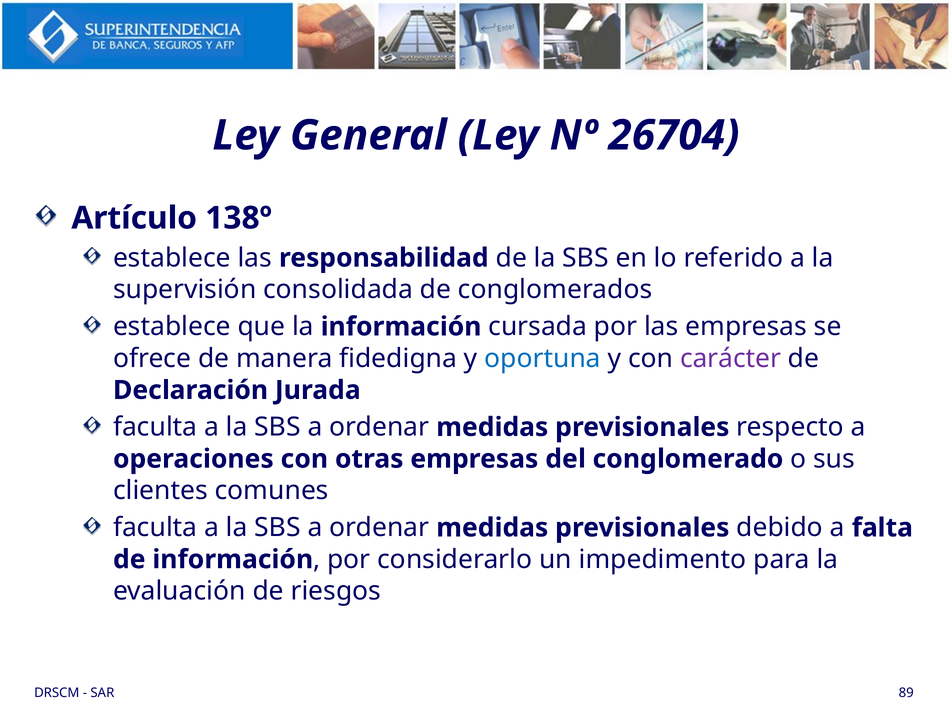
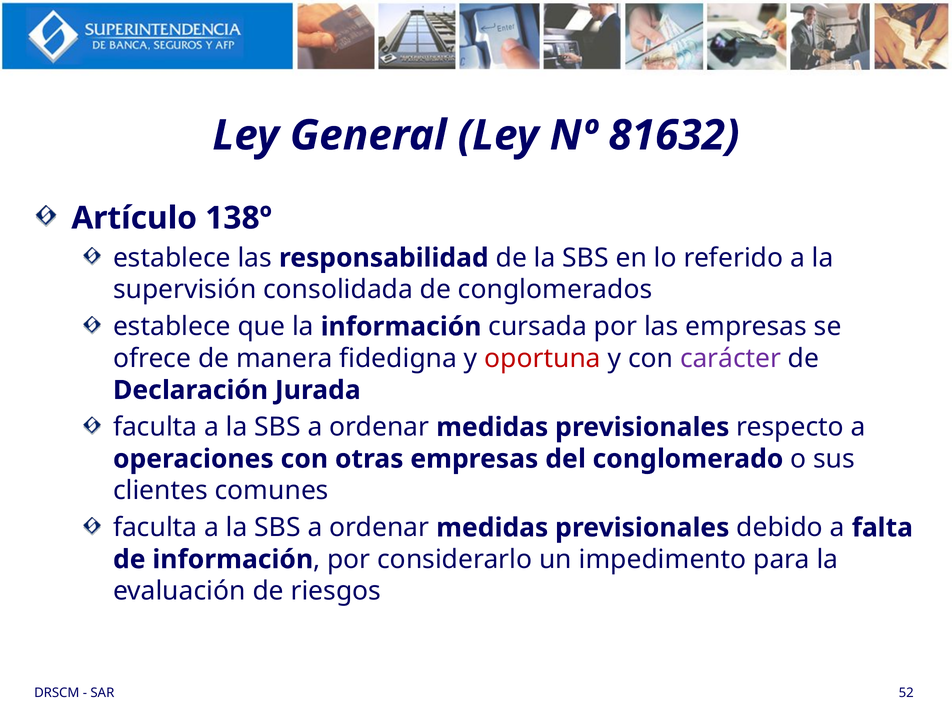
26704: 26704 -> 81632
oportuna colour: blue -> red
89: 89 -> 52
